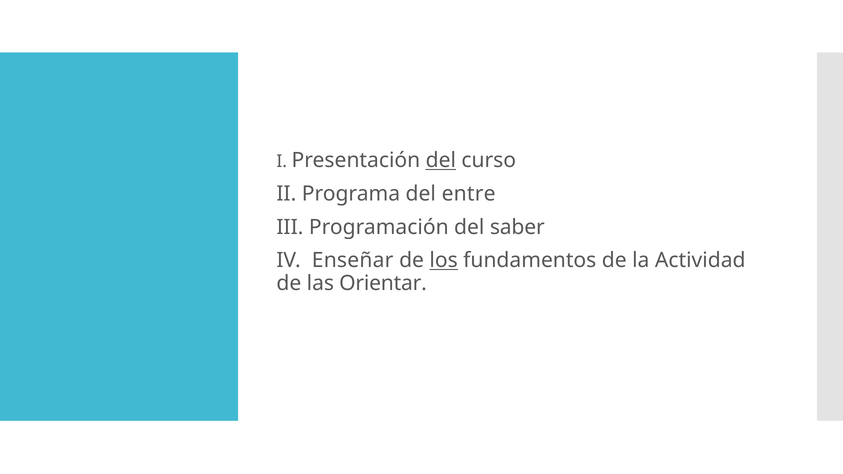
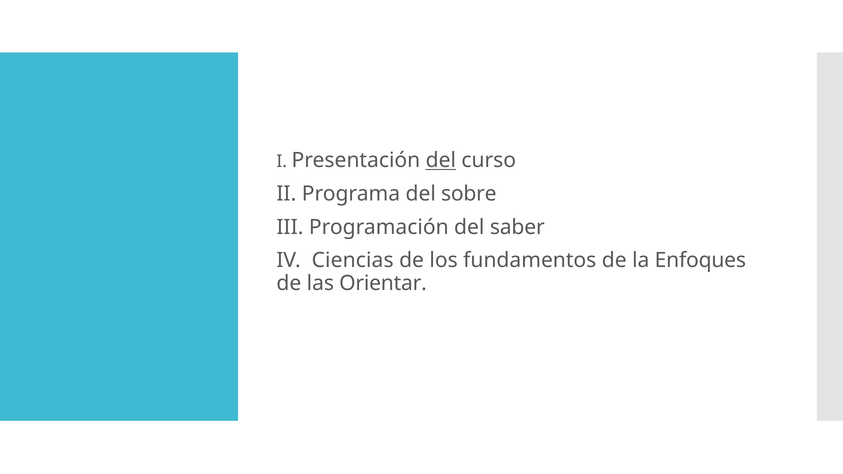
entre: entre -> sobre
Enseñar: Enseñar -> Ciencias
los underline: present -> none
Actividad: Actividad -> Enfoques
